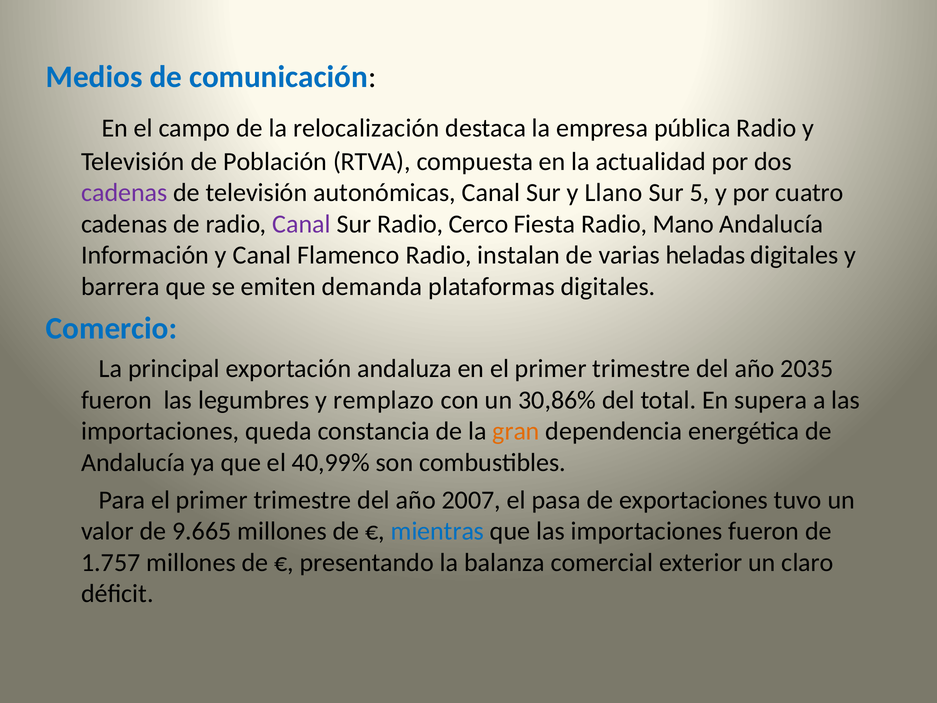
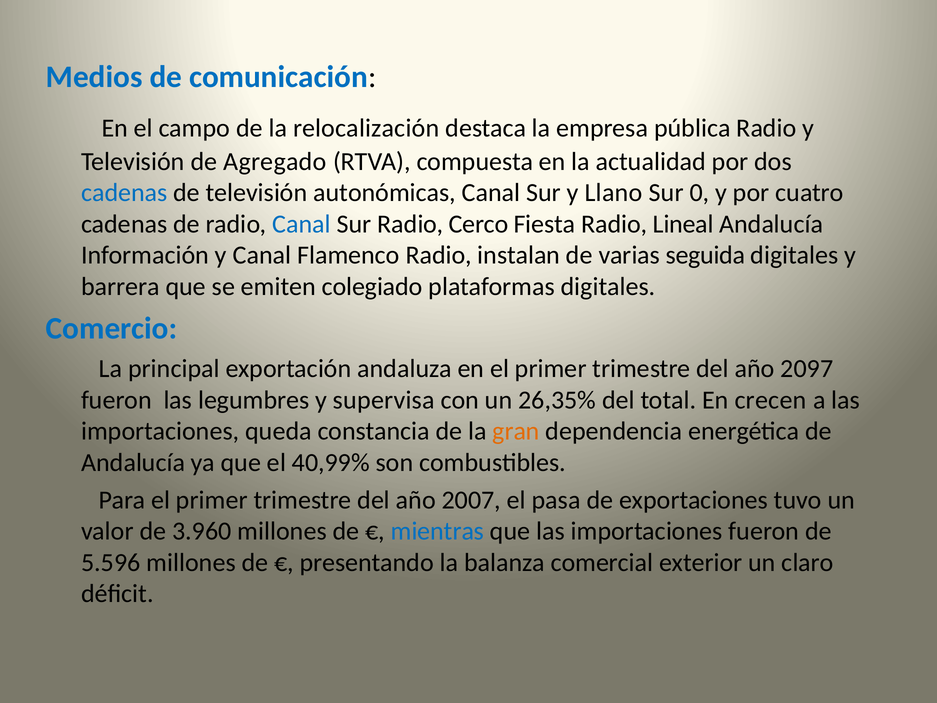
Población: Población -> Agregado
cadenas at (124, 193) colour: purple -> blue
5: 5 -> 0
Canal at (301, 224) colour: purple -> blue
Mano: Mano -> Lineal
heladas: heladas -> seguida
demanda: demanda -> colegiado
2035: 2035 -> 2097
remplazo: remplazo -> supervisa
30,86%: 30,86% -> 26,35%
supera: supera -> crecen
9.665: 9.665 -> 3.960
1.757: 1.757 -> 5.596
